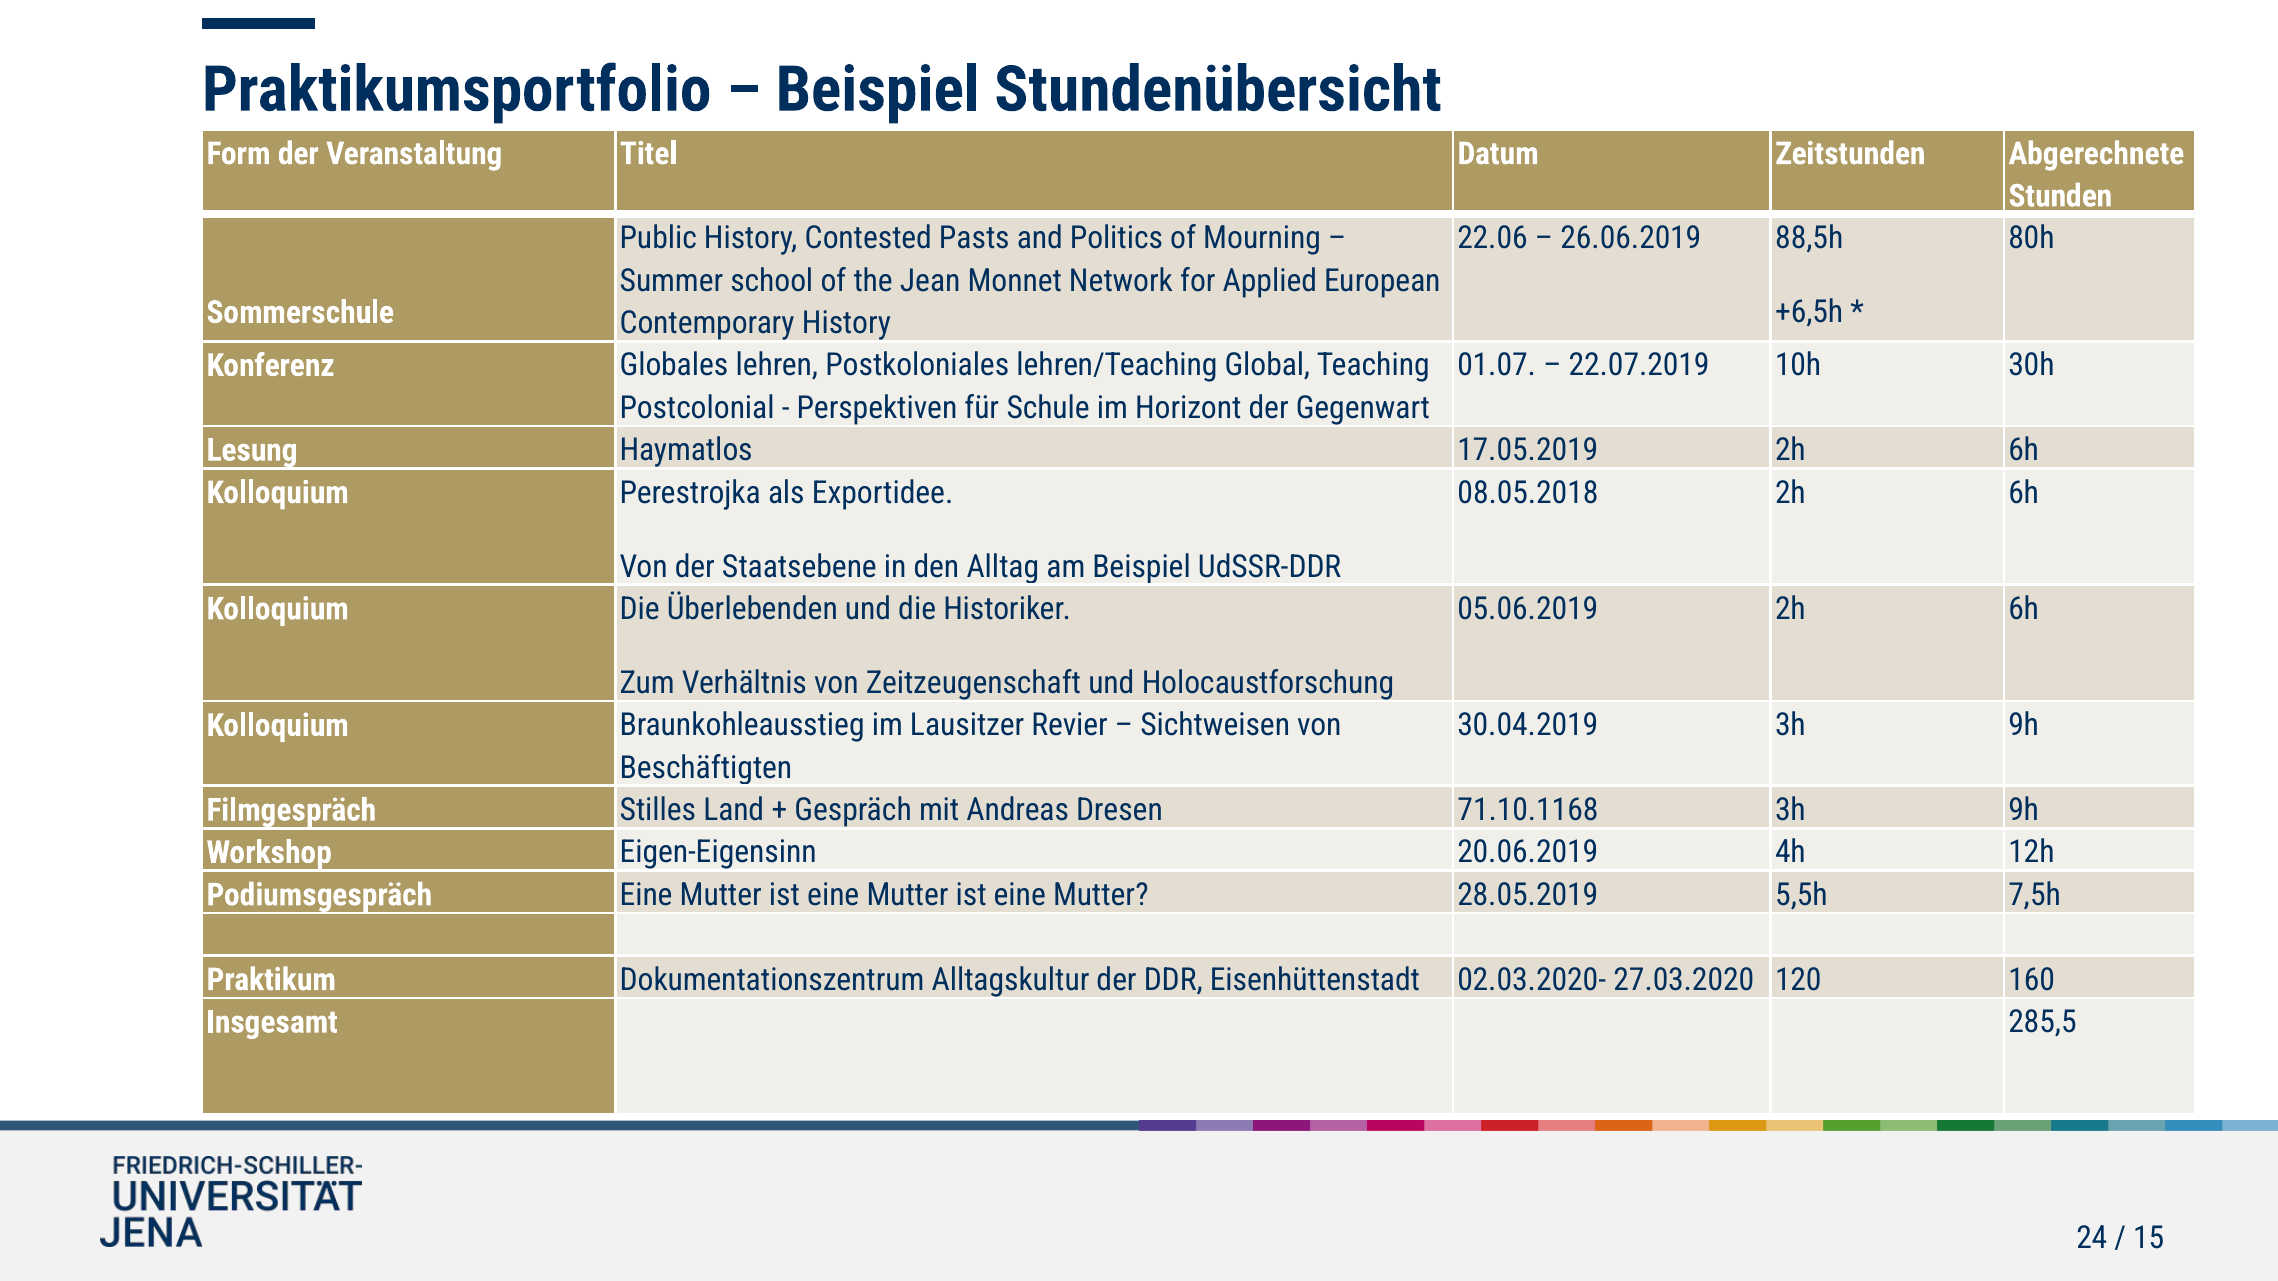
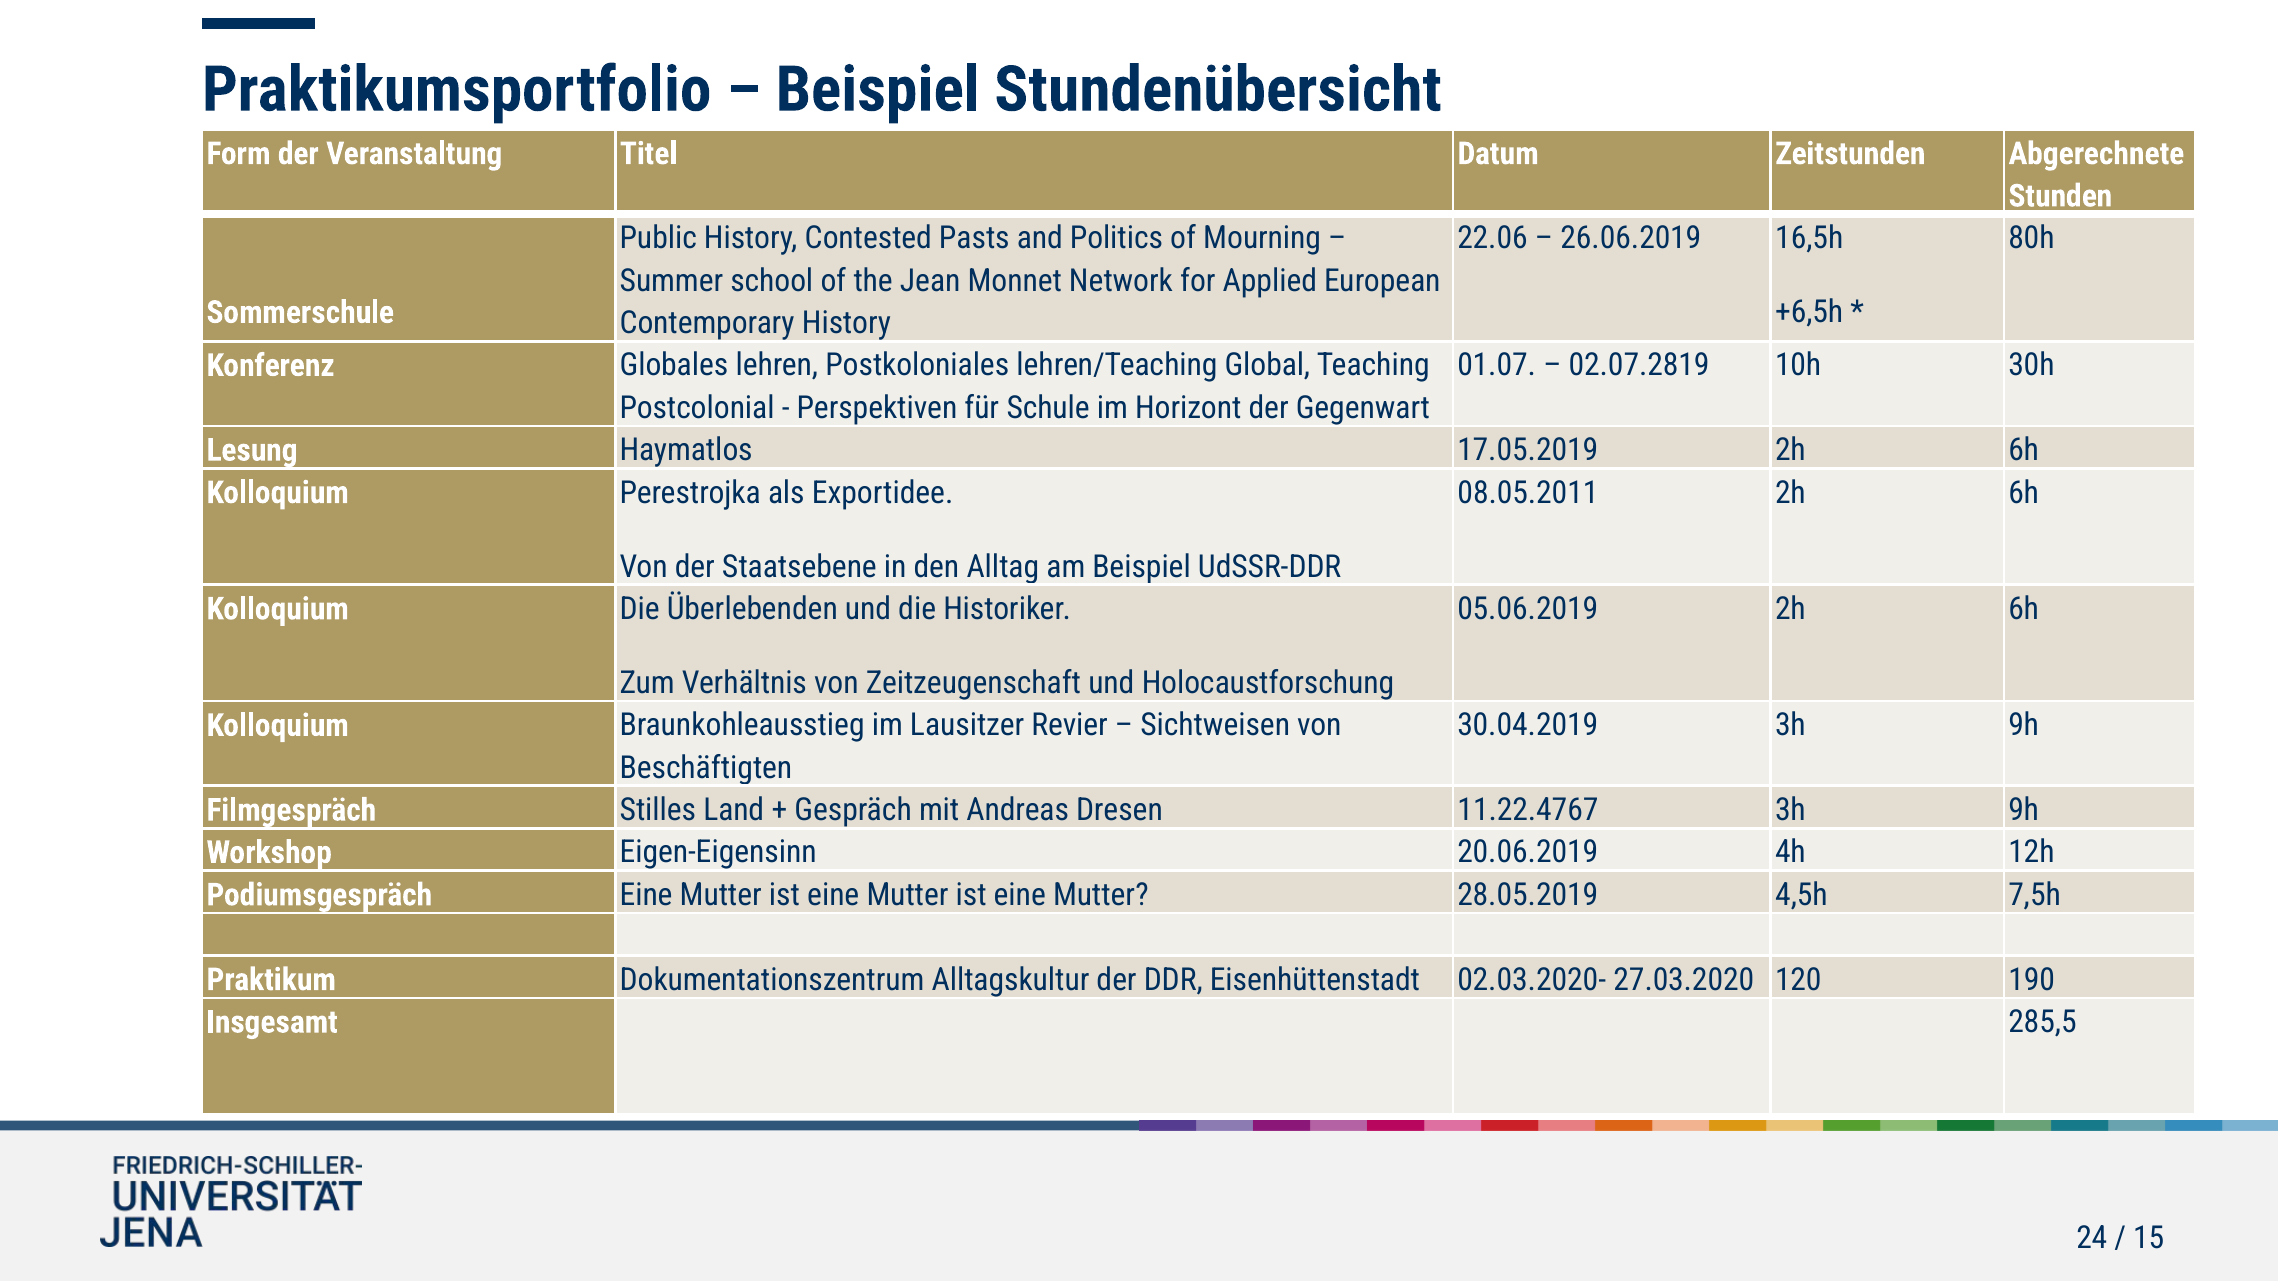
88,5h: 88,5h -> 16,5h
22.07.2019: 22.07.2019 -> 02.07.2819
08.05.2018: 08.05.2018 -> 08.05.2011
71.10.1168: 71.10.1168 -> 11.22.4767
5,5h: 5,5h -> 4,5h
160: 160 -> 190
